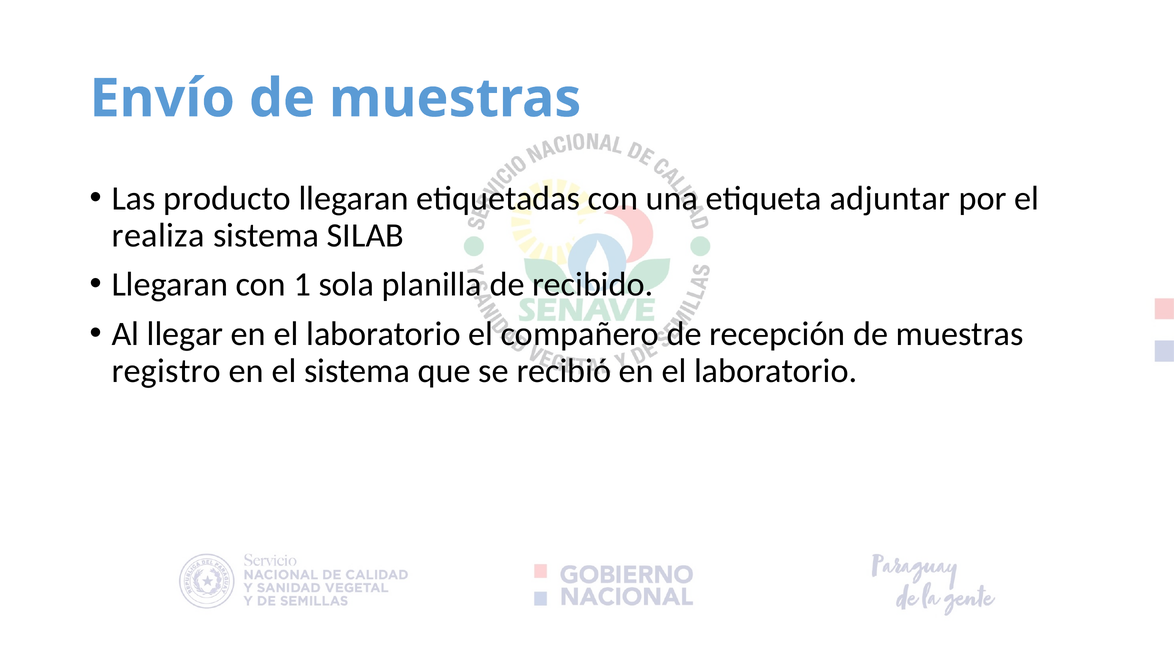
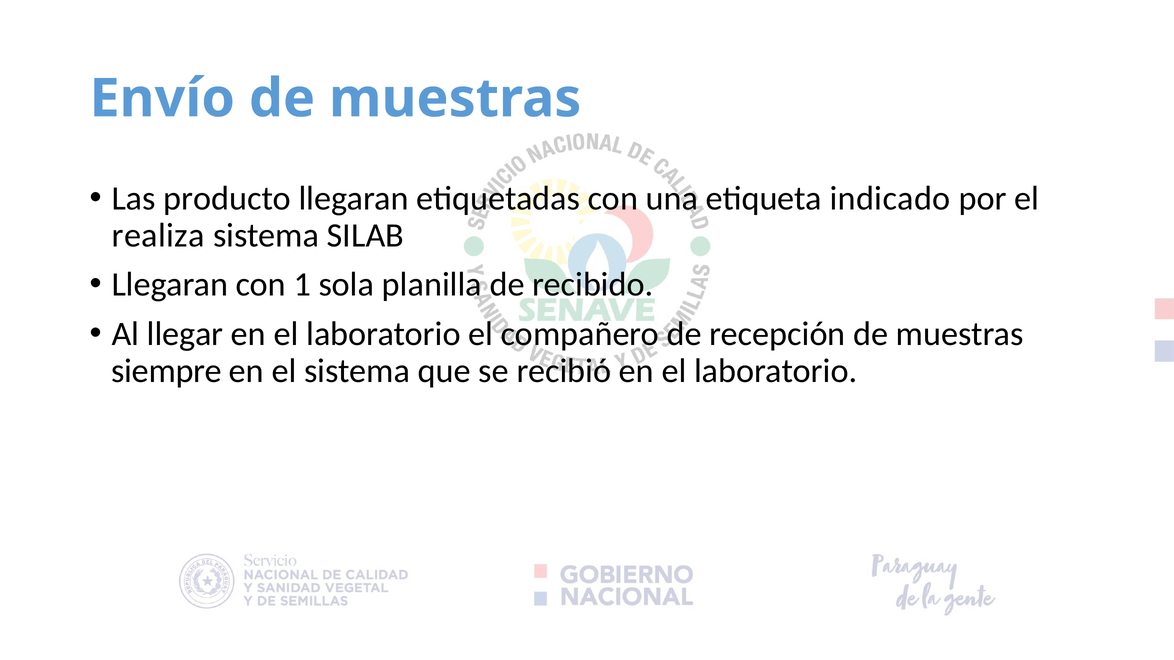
adjuntar: adjuntar -> indicado
registro: registro -> siempre
